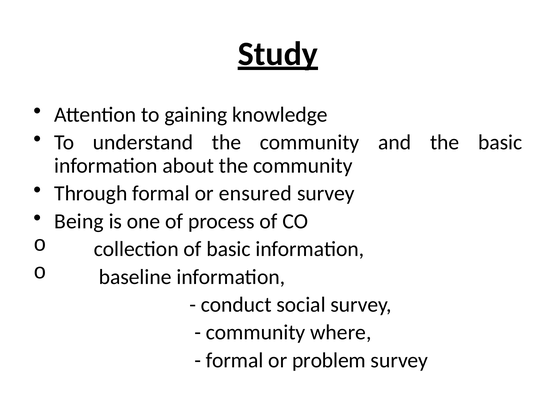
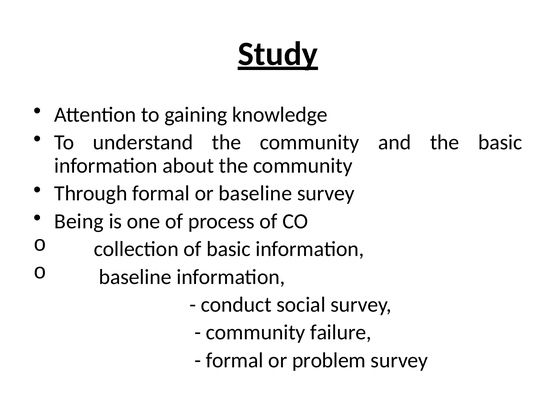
or ensured: ensured -> baseline
where: where -> failure
